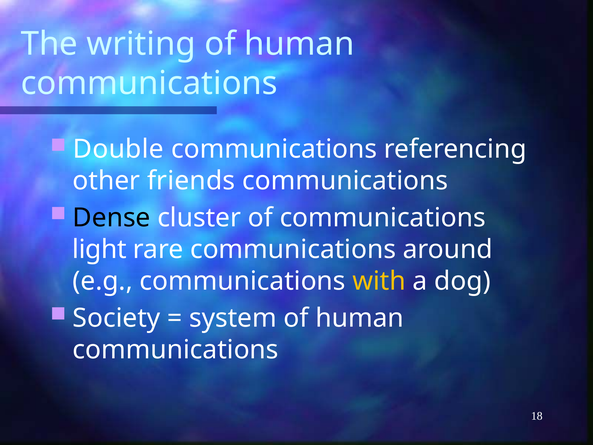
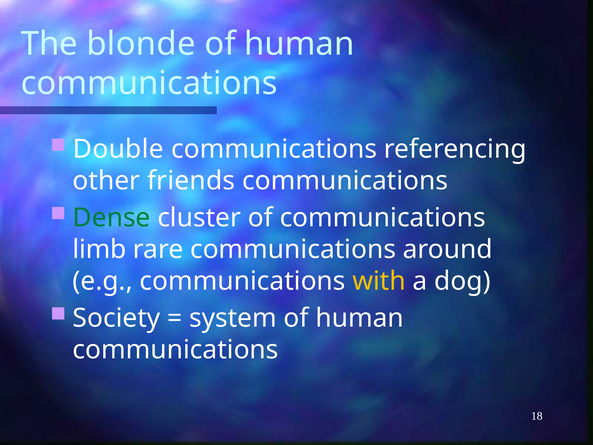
writing: writing -> blonde
Dense colour: black -> green
light: light -> limb
